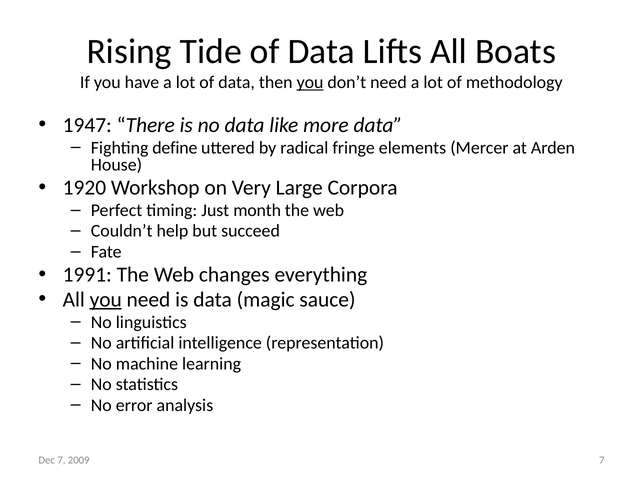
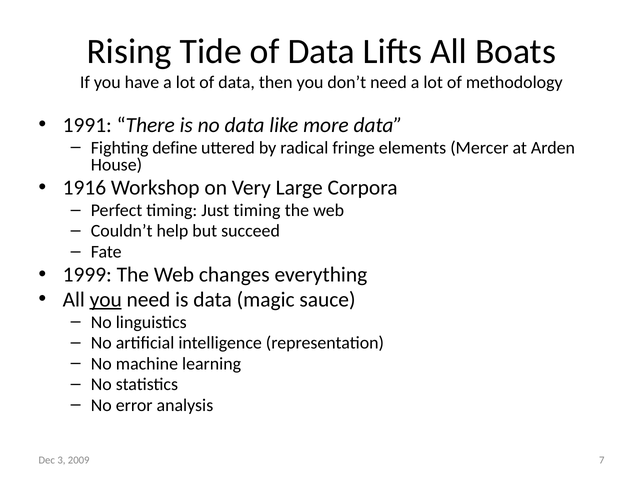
you at (310, 82) underline: present -> none
1947: 1947 -> 1991
1920: 1920 -> 1916
Just month: month -> timing
1991: 1991 -> 1999
Dec 7: 7 -> 3
